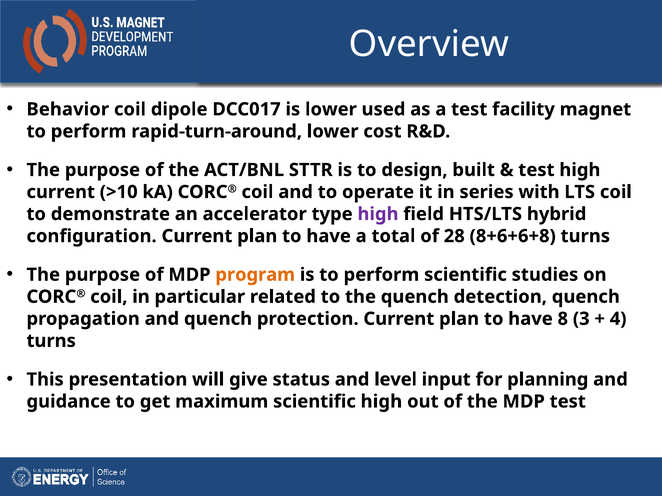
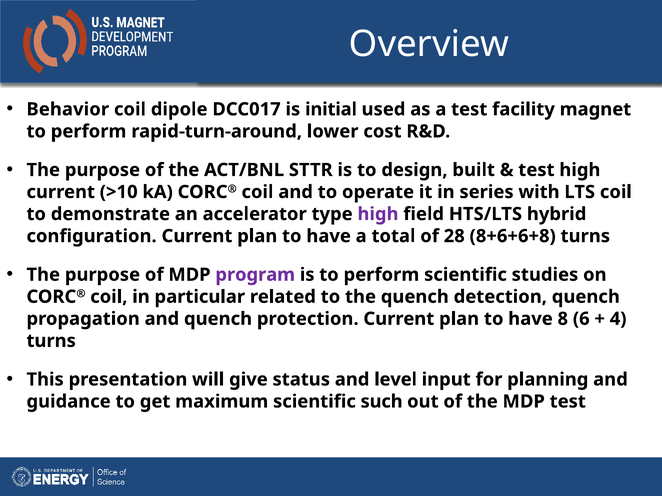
is lower: lower -> initial
program colour: orange -> purple
3: 3 -> 6
scientific high: high -> such
